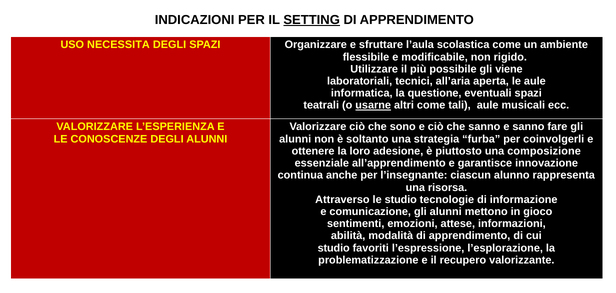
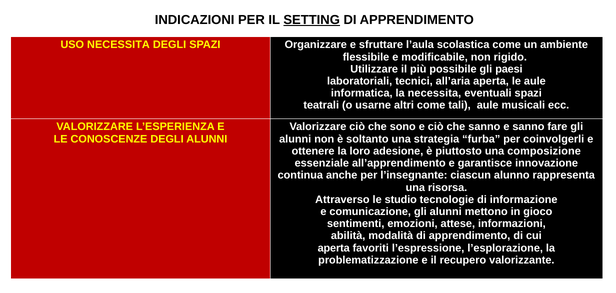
viene: viene -> paesi
la questione: questione -> necessita
usarne underline: present -> none
studio at (334, 248): studio -> aperta
